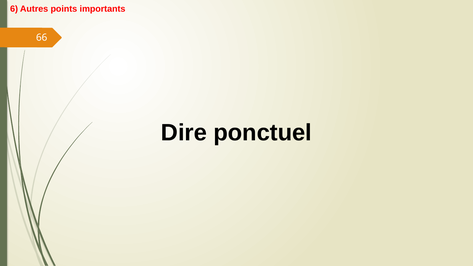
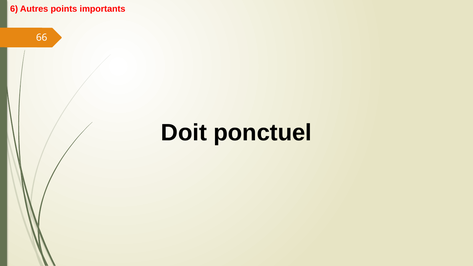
Dire: Dire -> Doit
